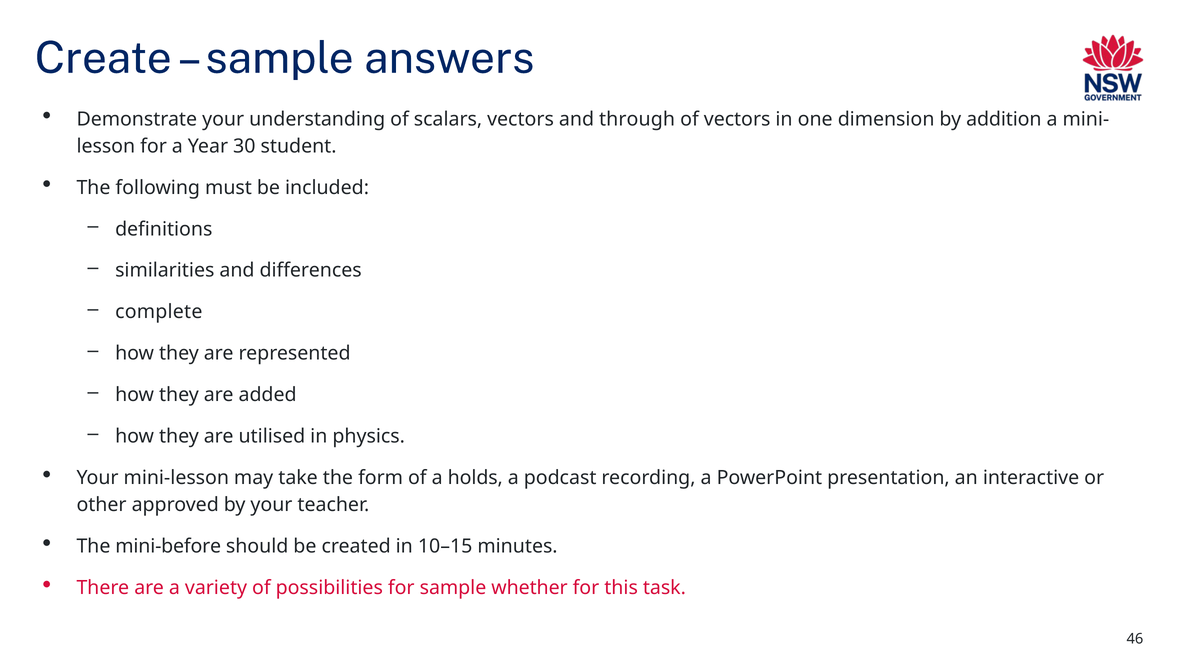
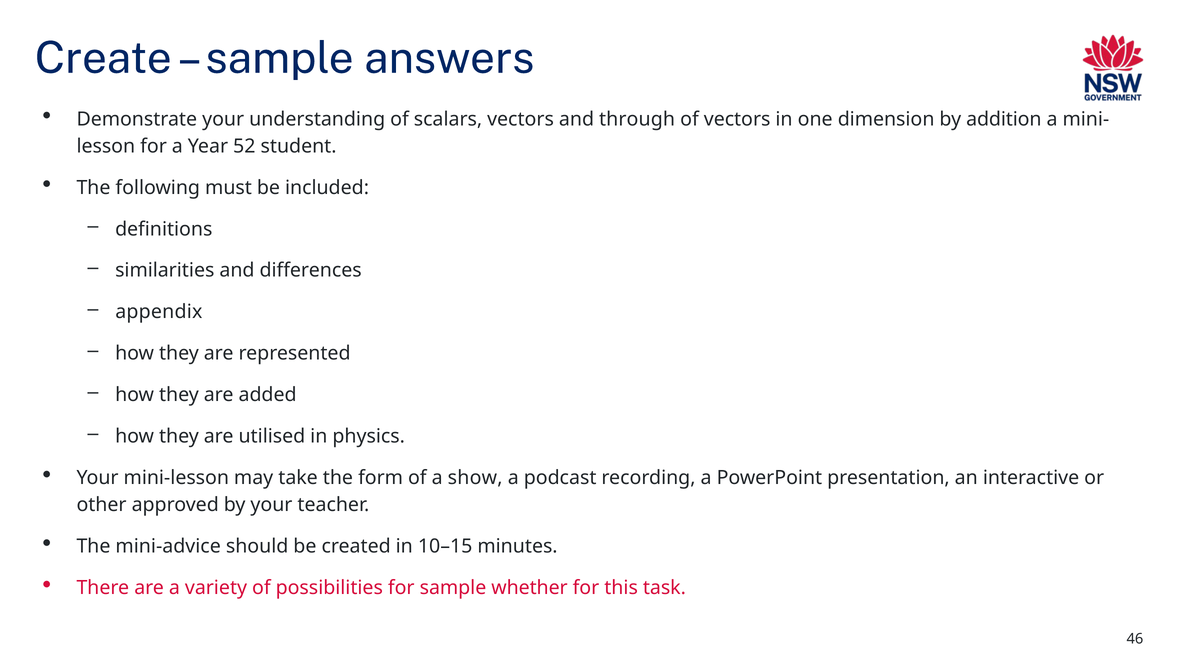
30: 30 -> 52
complete: complete -> appendix
holds: holds -> show
mini-before: mini-before -> mini-advice
